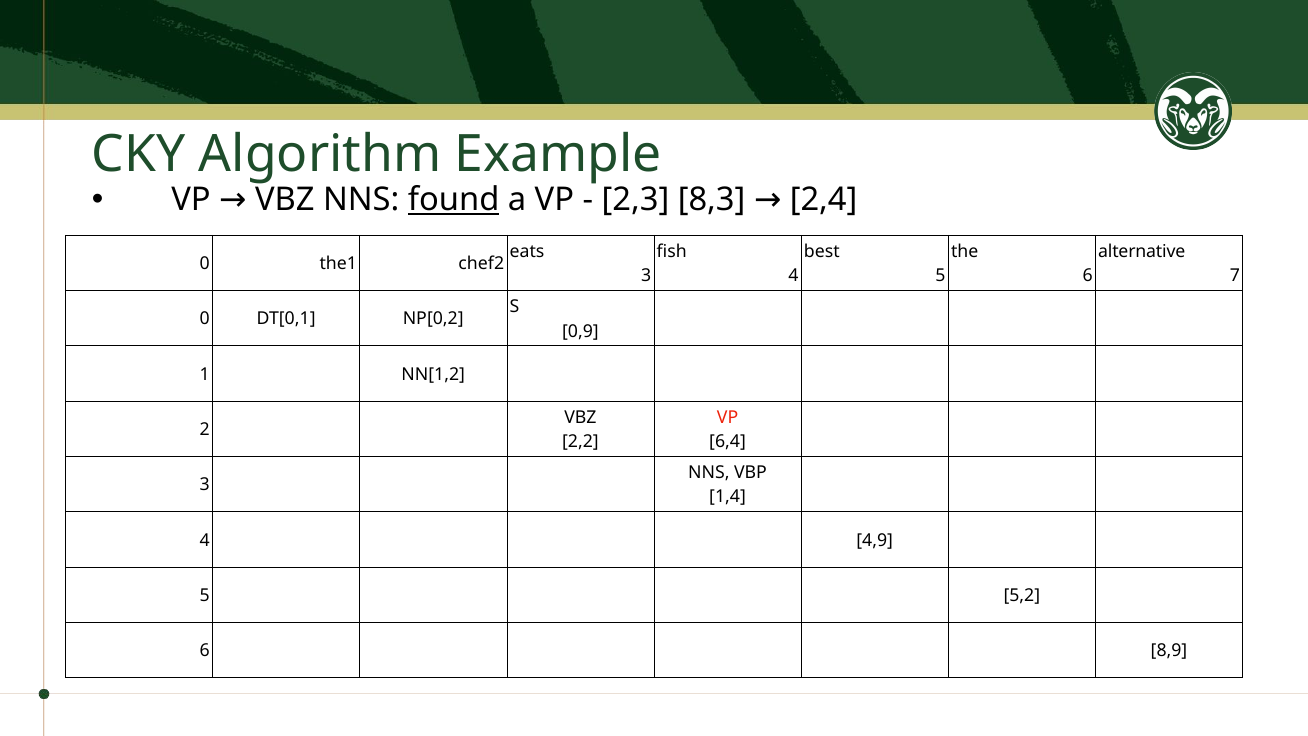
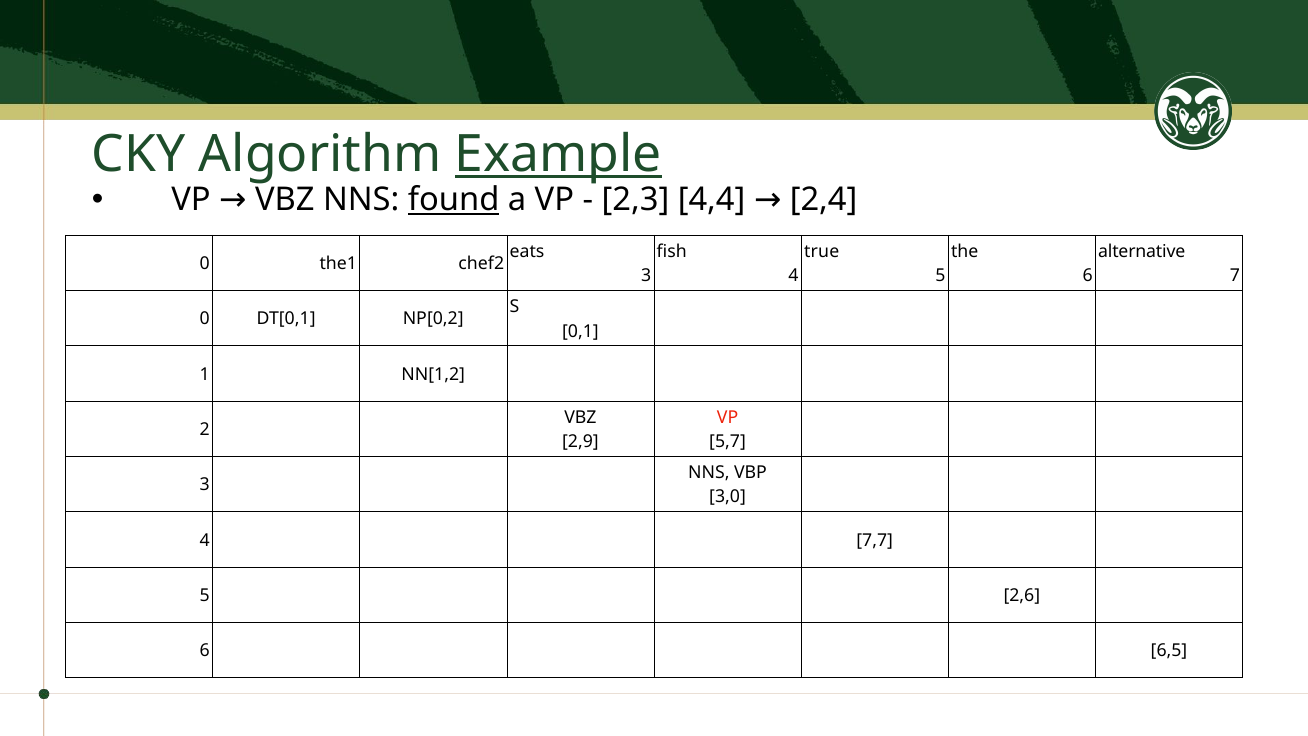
Example underline: none -> present
8,3: 8,3 -> 4,4
best: best -> true
0,9: 0,9 -> 0,1
2,2: 2,2 -> 2,9
6,4: 6,4 -> 5,7
1,4: 1,4 -> 3,0
4,9: 4,9 -> 7,7
5,2: 5,2 -> 2,6
8,9: 8,9 -> 6,5
